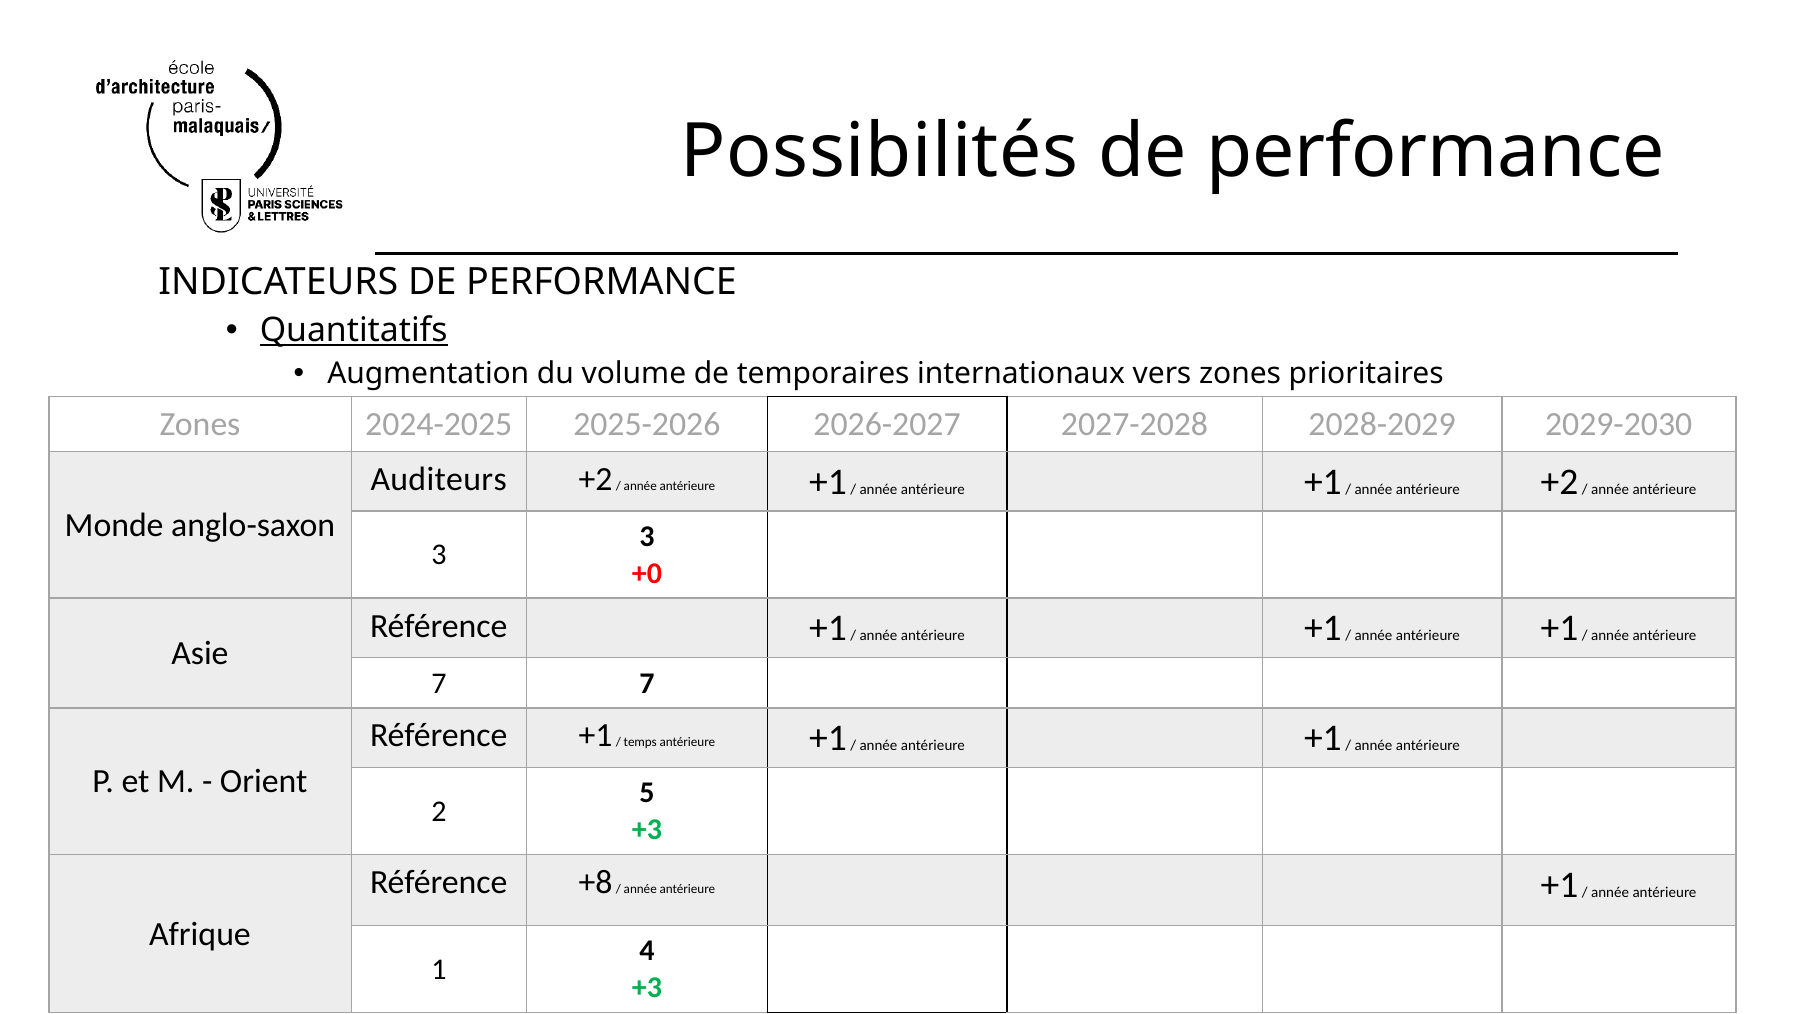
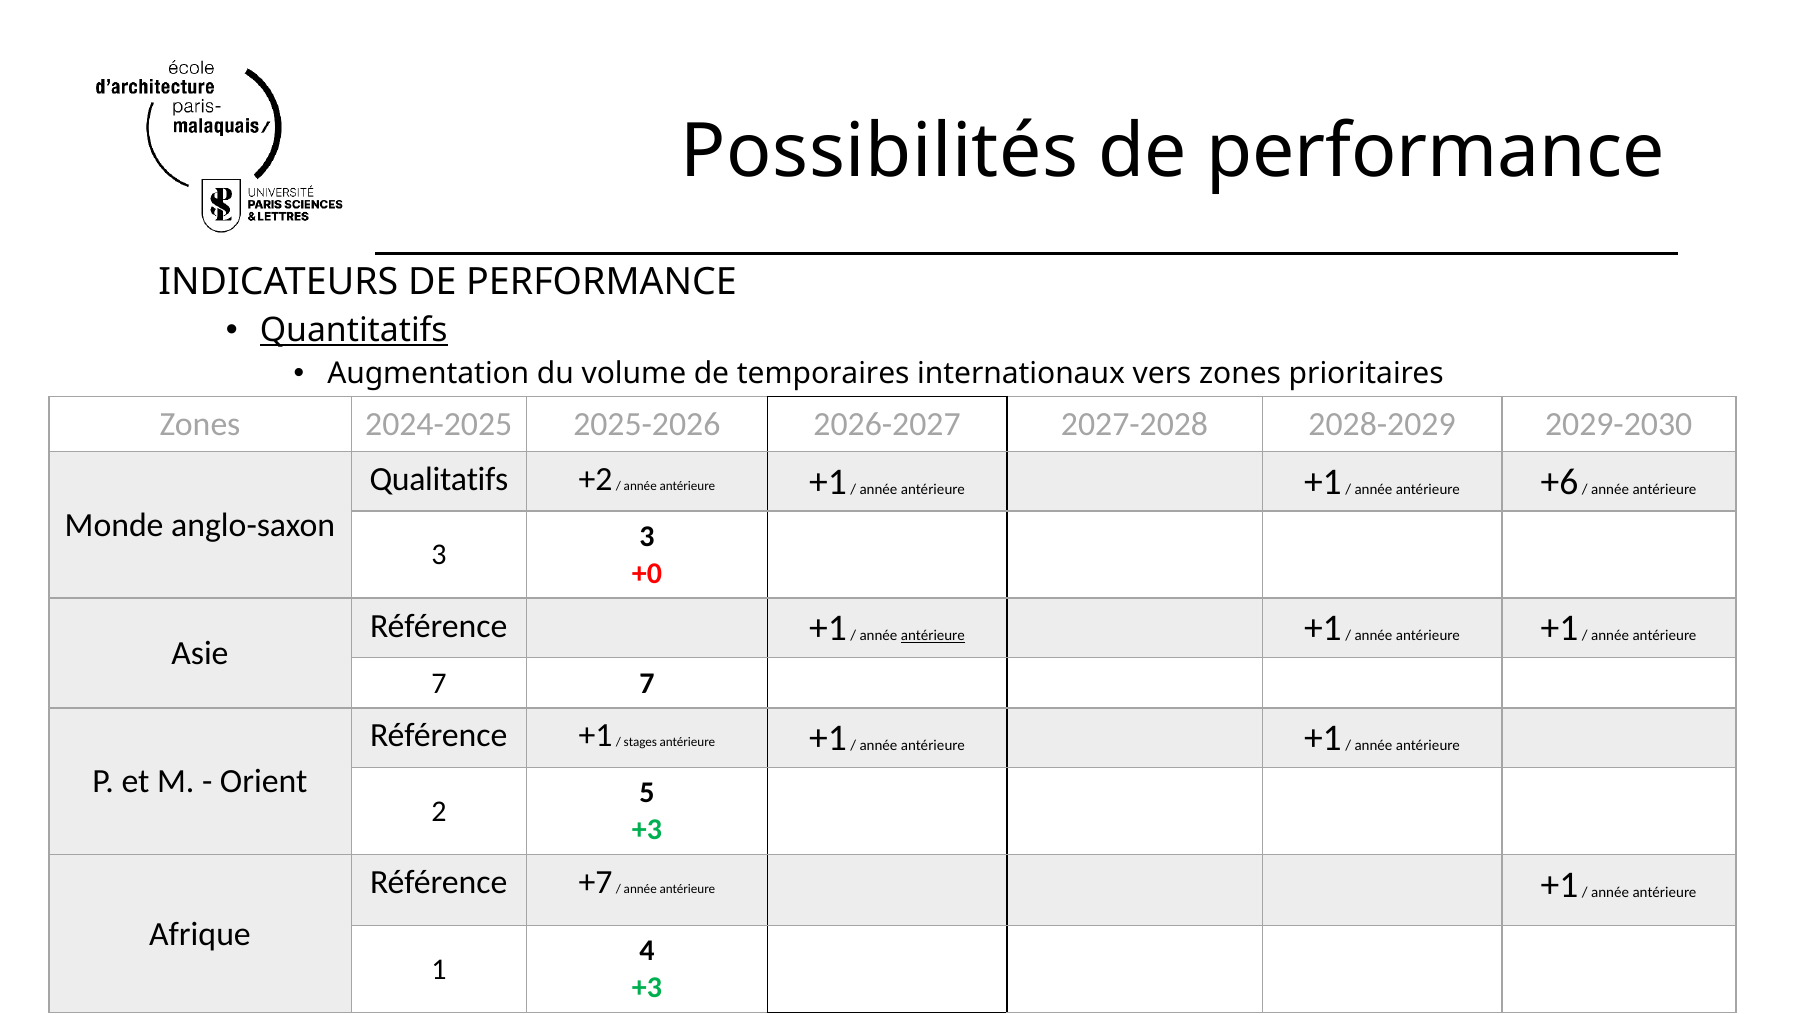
Auditeurs: Auditeurs -> Qualitatifs
antérieure +2: +2 -> +6
antérieure at (933, 635) underline: none -> present
temps: temps -> stages
+8: +8 -> +7
